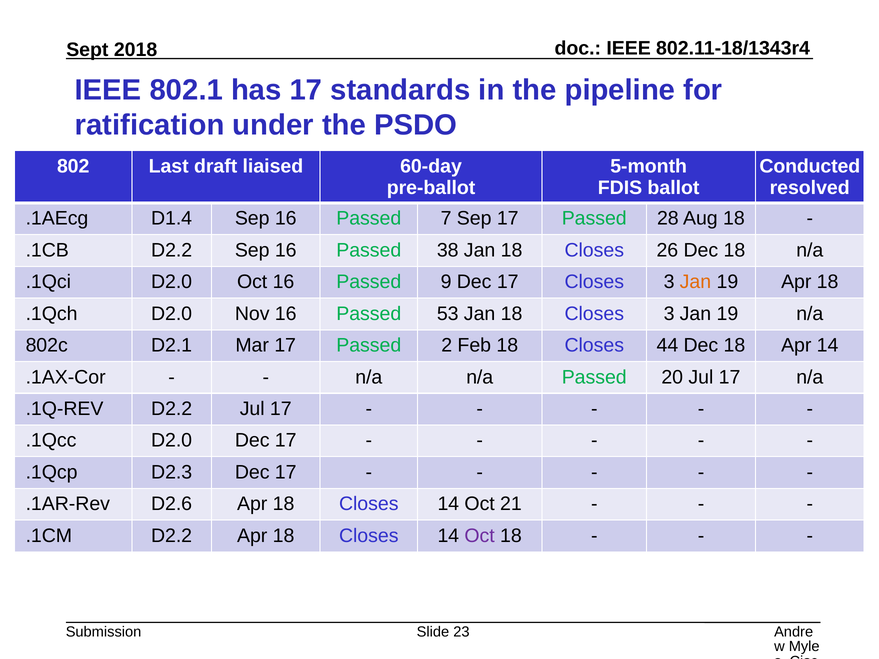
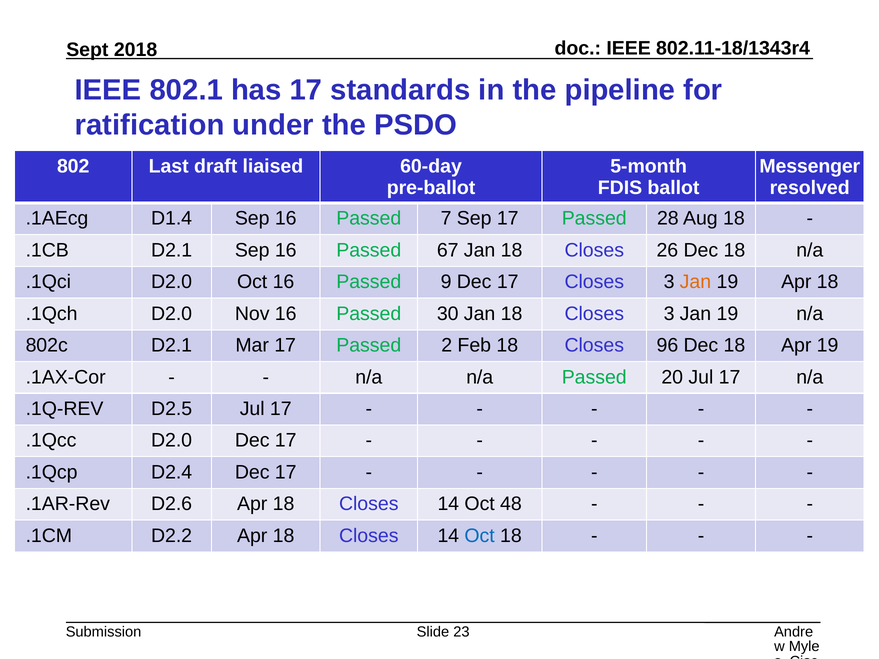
Conducted: Conducted -> Messenger
.1CB D2.2: D2.2 -> D2.1
38: 38 -> 67
53: 53 -> 30
44: 44 -> 96
Apr 14: 14 -> 19
.1Q-REV D2.2: D2.2 -> D2.5
D2.3: D2.3 -> D2.4
21: 21 -> 48
Oct at (480, 536) colour: purple -> blue
